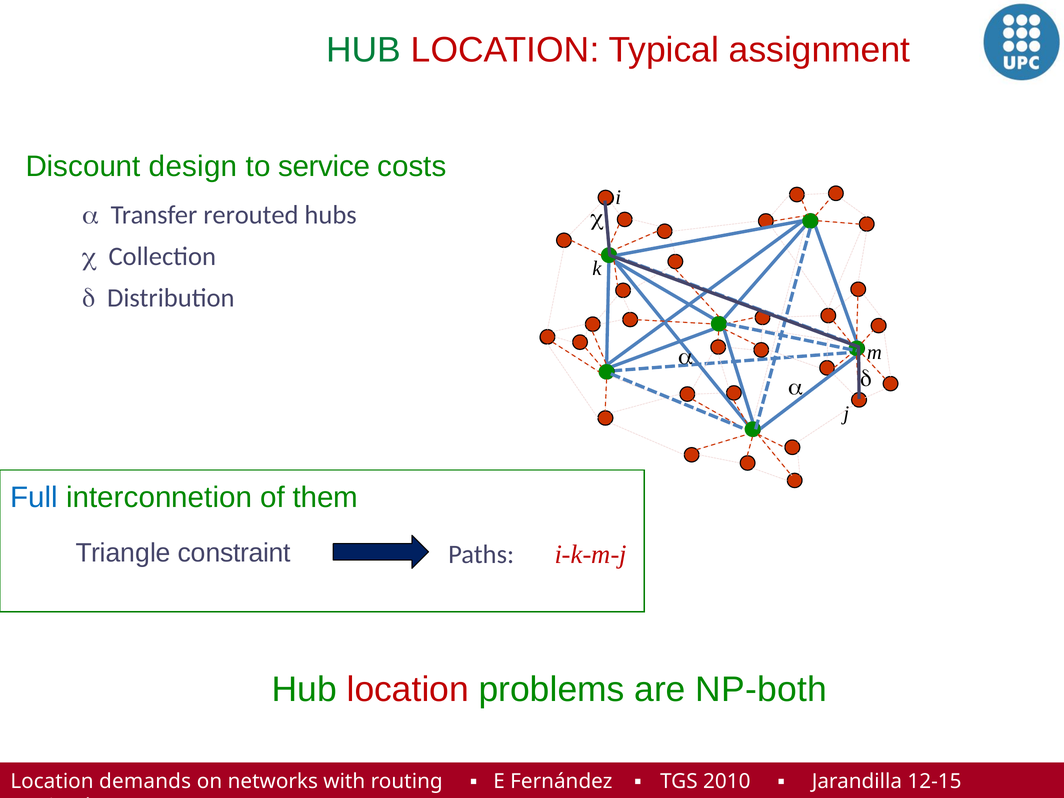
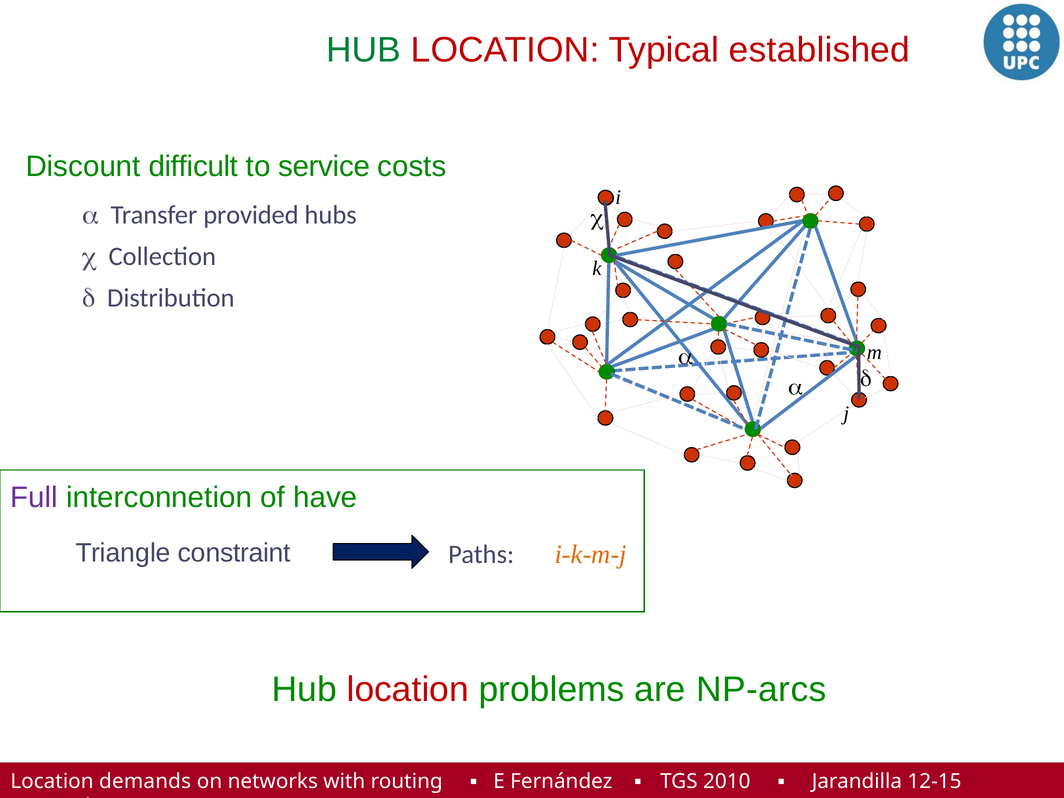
assignment: assignment -> established
design: design -> difficult
rerouted: rerouted -> provided
Full colour: blue -> purple
them: them -> have
i-k-m-j colour: red -> orange
NP-both: NP-both -> NP-arcs
